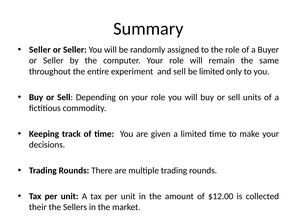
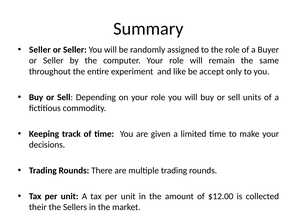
and sell: sell -> like
be limited: limited -> accept
